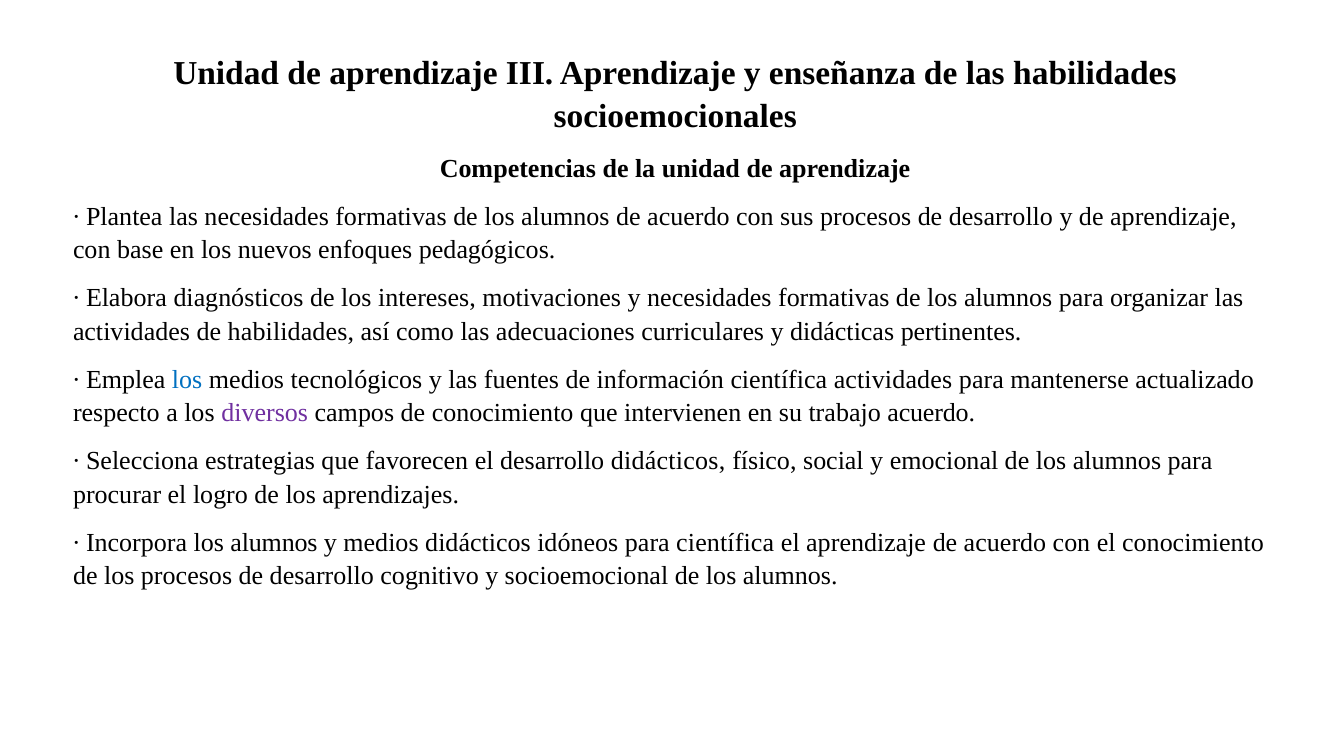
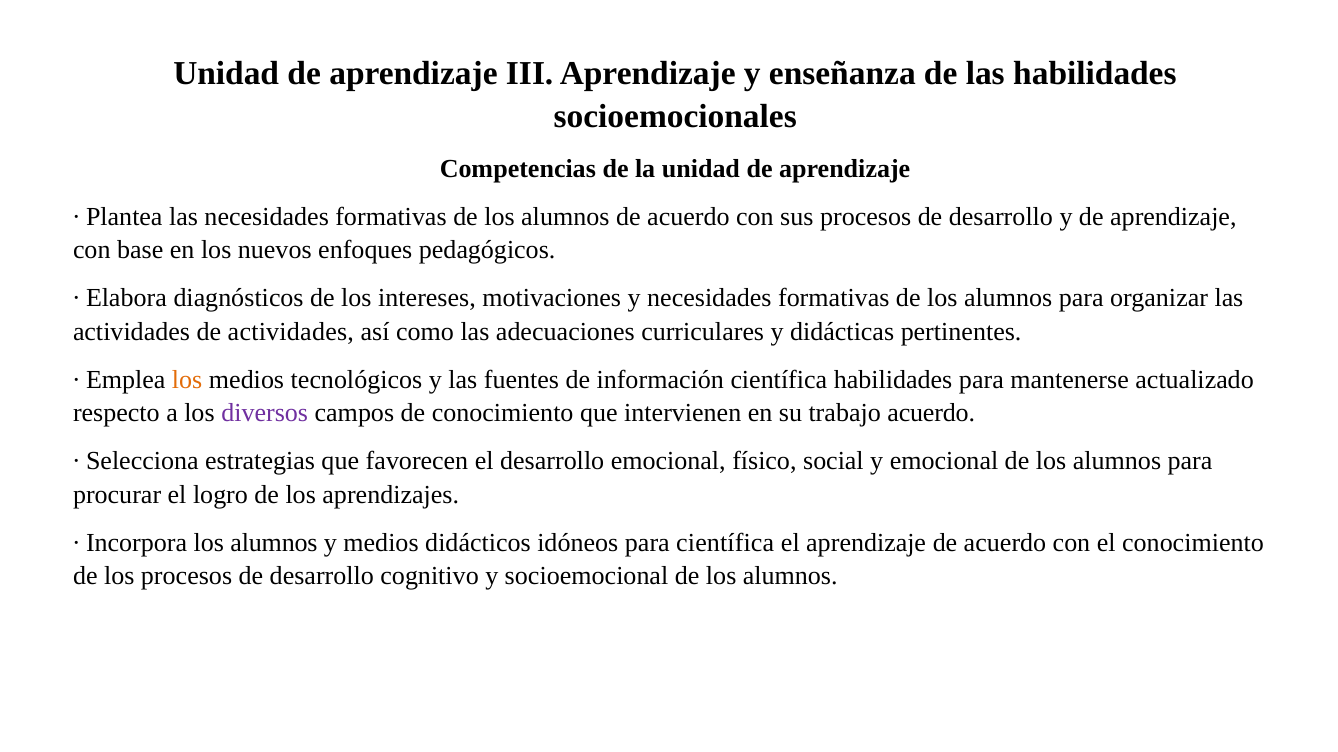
de habilidades: habilidades -> actividades
los at (187, 380) colour: blue -> orange
científica actividades: actividades -> habilidades
desarrollo didácticos: didácticos -> emocional
